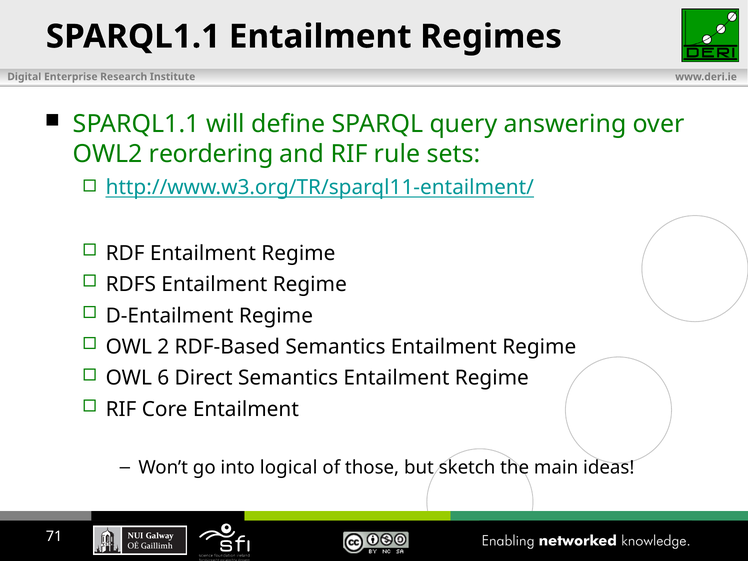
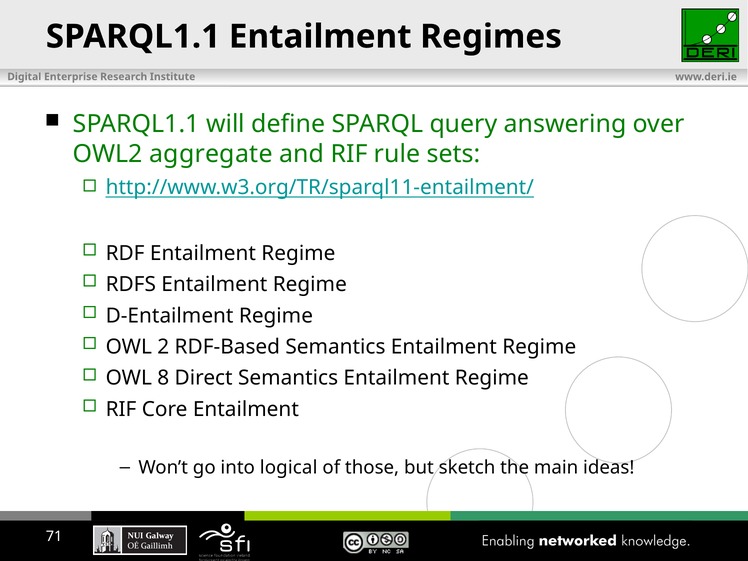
reordering: reordering -> aggregate
6: 6 -> 8
